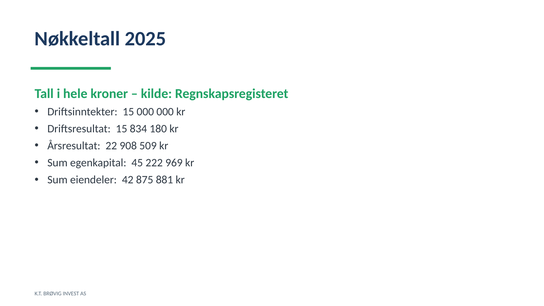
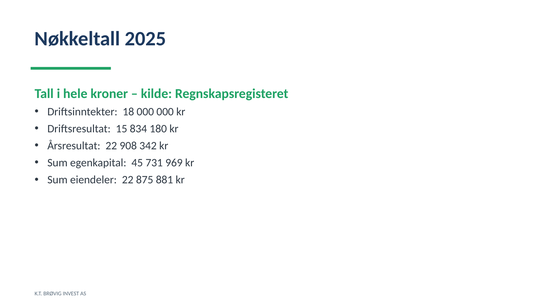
Driftsinntekter 15: 15 -> 18
509: 509 -> 342
222: 222 -> 731
eiendeler 42: 42 -> 22
